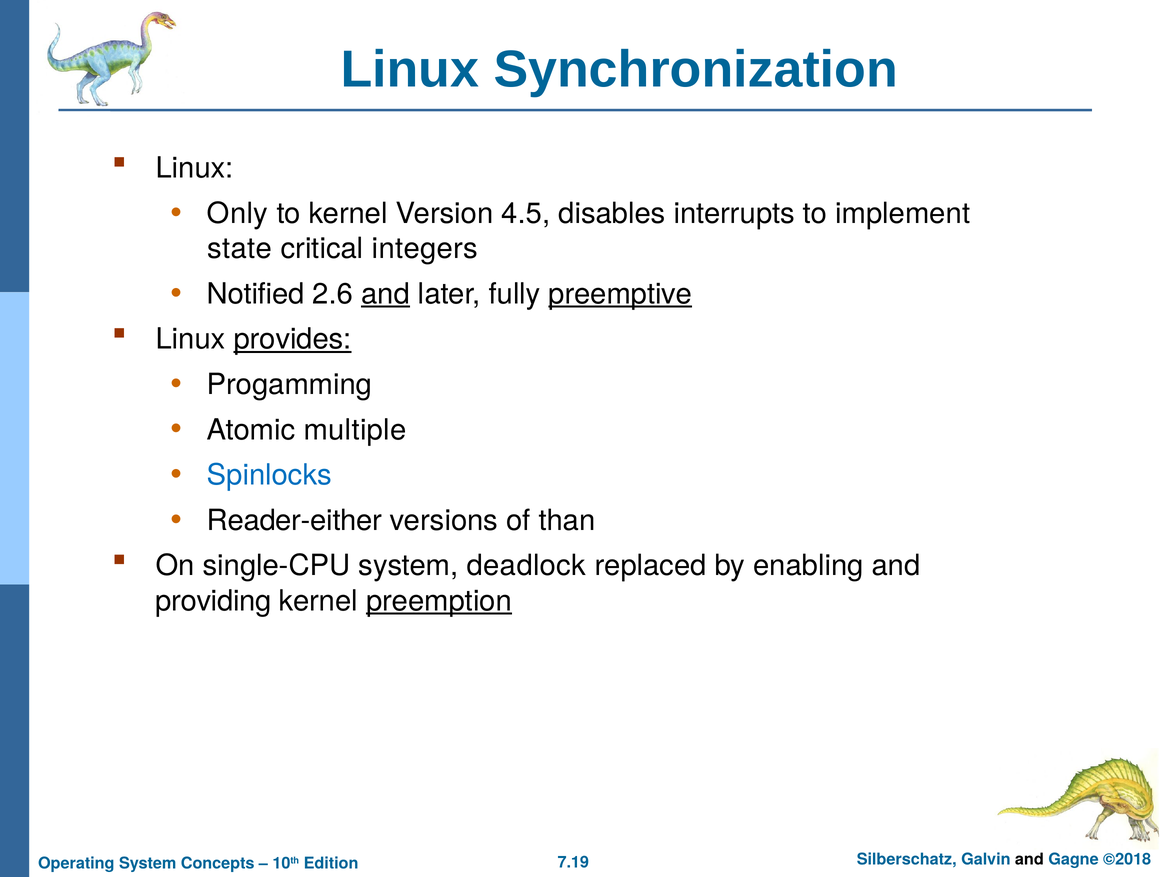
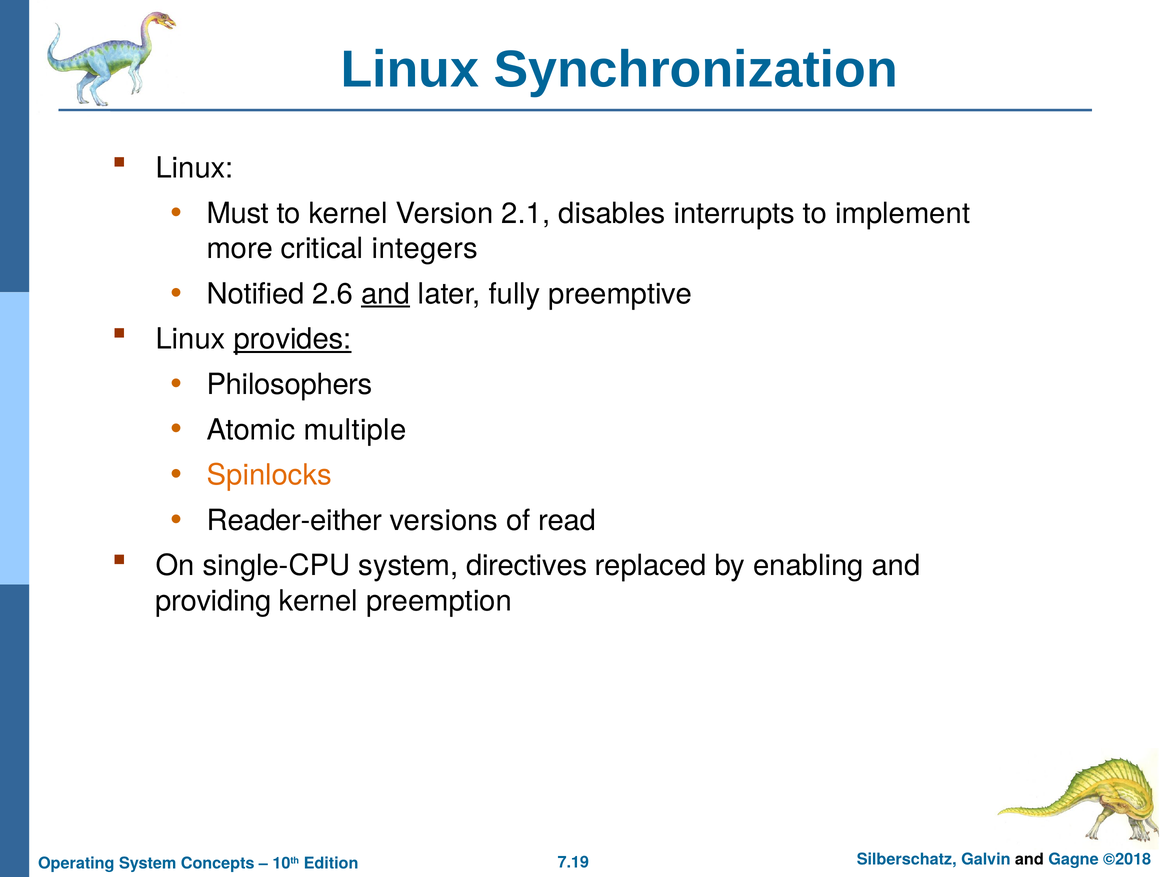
Only: Only -> Must
4.5: 4.5 -> 2.1
state: state -> more
preemptive underline: present -> none
Progamming: Progamming -> Philosophers
Spinlocks colour: blue -> orange
than: than -> read
deadlock: deadlock -> directives
preemption underline: present -> none
